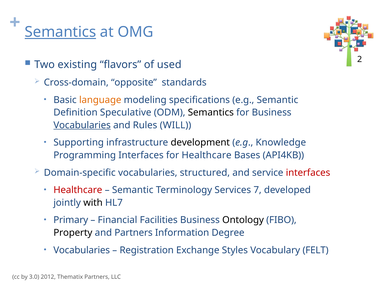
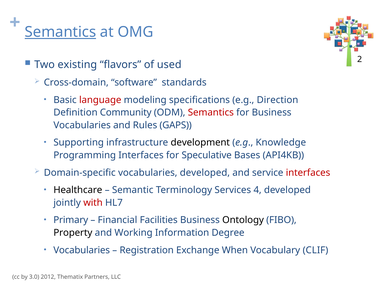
opposite: opposite -> software
language colour: orange -> red
e.g Semantic: Semantic -> Direction
Speculative: Speculative -> Community
Semantics at (211, 113) colour: black -> red
Vocabularies at (82, 125) underline: present -> none
WILL: WILL -> GAPS
for Healthcare: Healthcare -> Speculative
vocabularies structured: structured -> developed
Healthcare at (78, 190) colour: red -> black
7: 7 -> 4
with colour: black -> red
and Partners: Partners -> Working
Styles: Styles -> When
FELT: FELT -> CLIF
